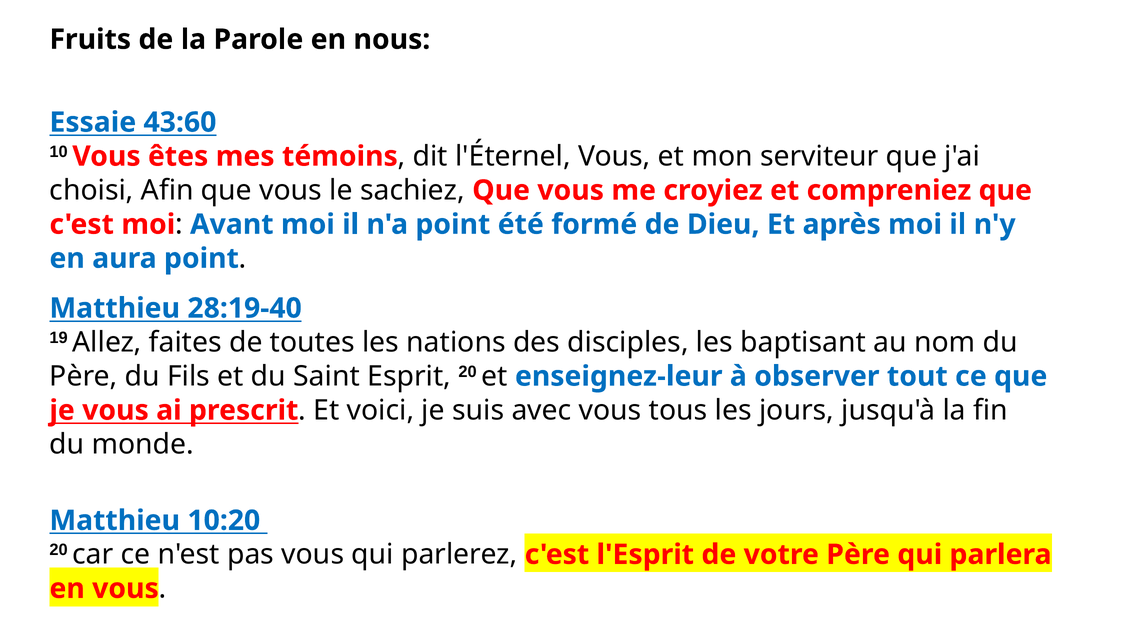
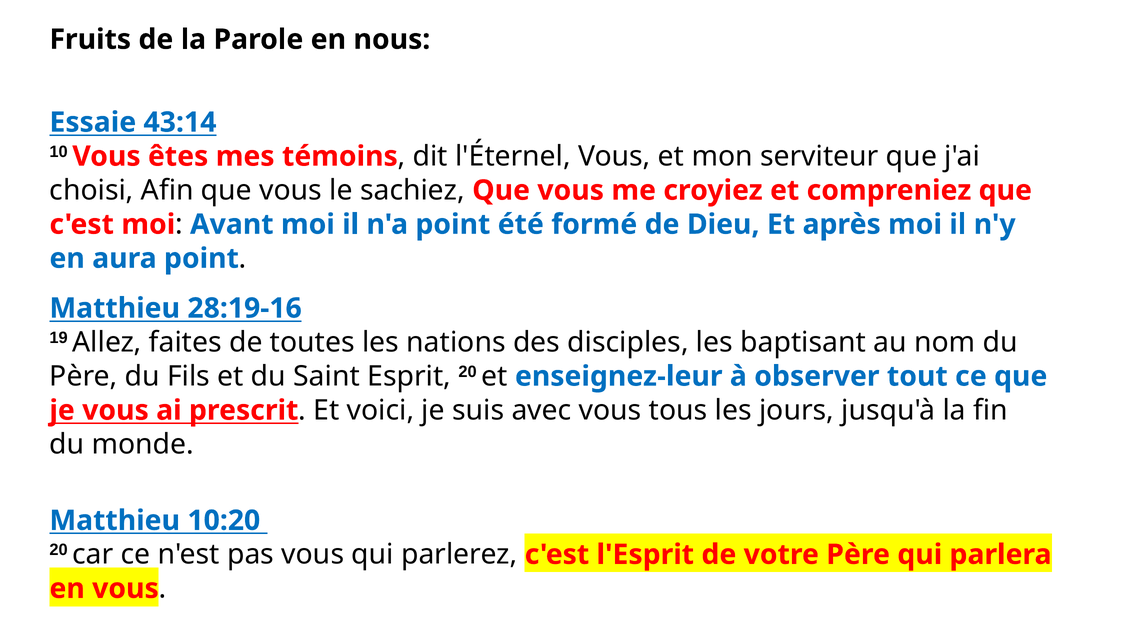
43:60: 43:60 -> 43:14
28:19-40: 28:19-40 -> 28:19-16
